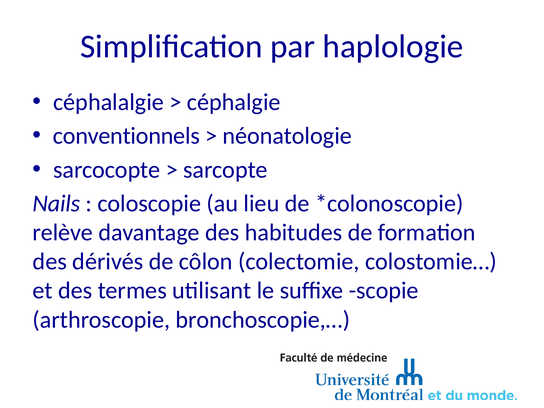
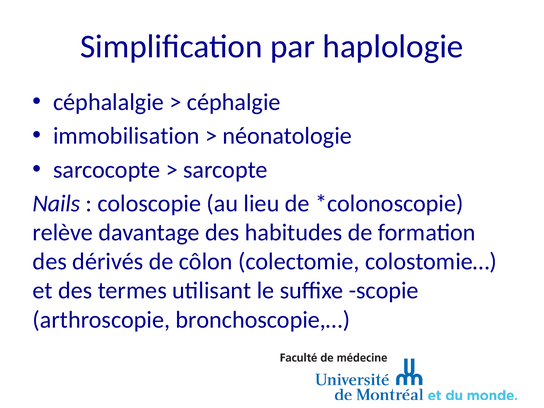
conventionnels: conventionnels -> immobilisation
